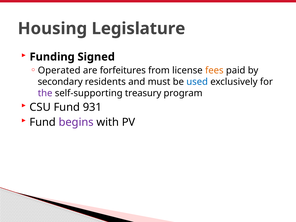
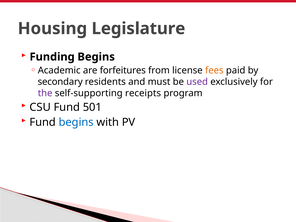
Funding Signed: Signed -> Begins
Operated: Operated -> Academic
used colour: blue -> purple
treasury: treasury -> receipts
931: 931 -> 501
begins at (76, 122) colour: purple -> blue
